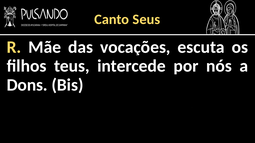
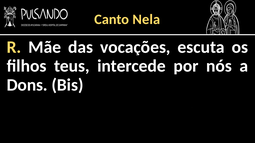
Seus: Seus -> Nela
